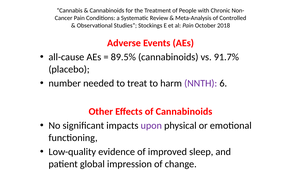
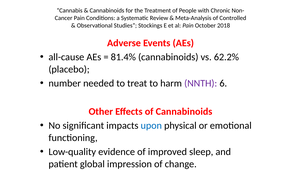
89.5%: 89.5% -> 81.4%
91.7%: 91.7% -> 62.2%
upon colour: purple -> blue
